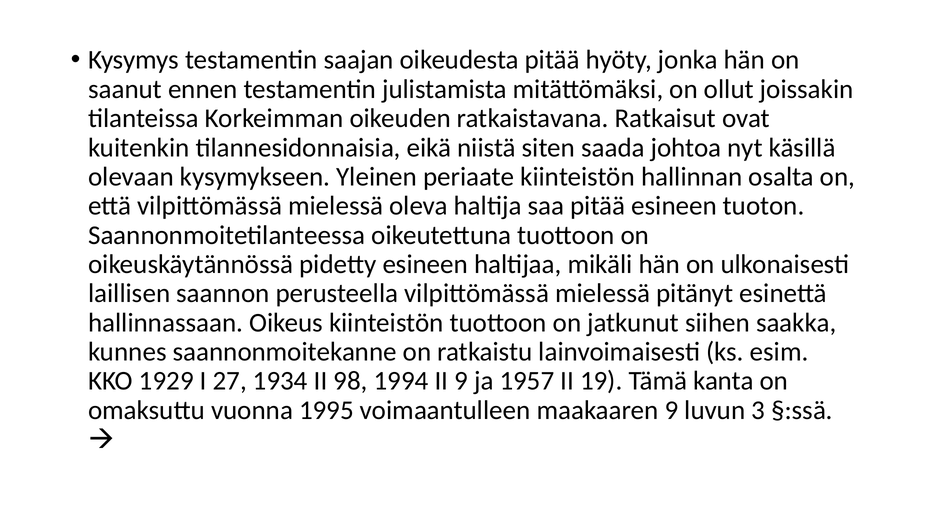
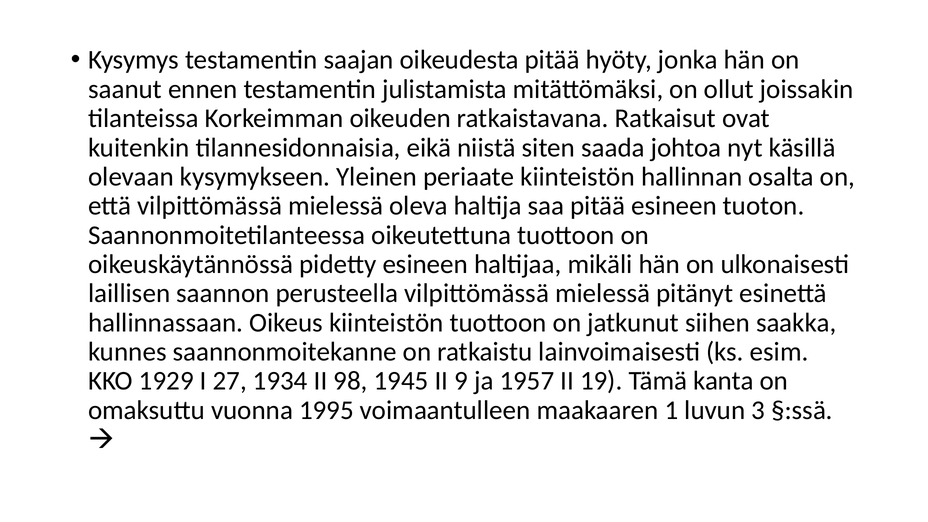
1994: 1994 -> 1945
maakaaren 9: 9 -> 1
